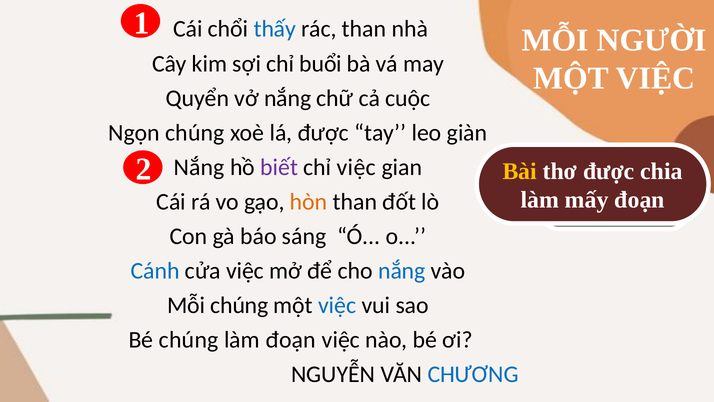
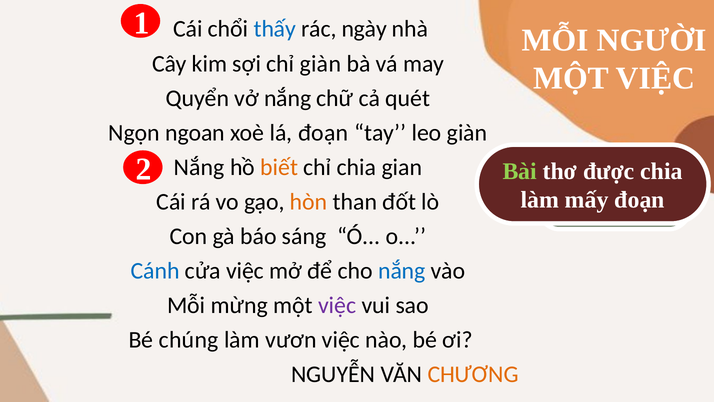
rác than: than -> ngày
chỉ buổi: buổi -> giàn
cuộc: cuộc -> quét
Ngọn chúng: chúng -> ngoan
lá được: được -> đoạn
biết colour: purple -> orange
chỉ việc: việc -> chia
Bài colour: yellow -> light green
Mỗi chúng: chúng -> mừng
việc at (337, 305) colour: blue -> purple
làm đoạn: đoạn -> vươn
CHƯƠNG colour: blue -> orange
